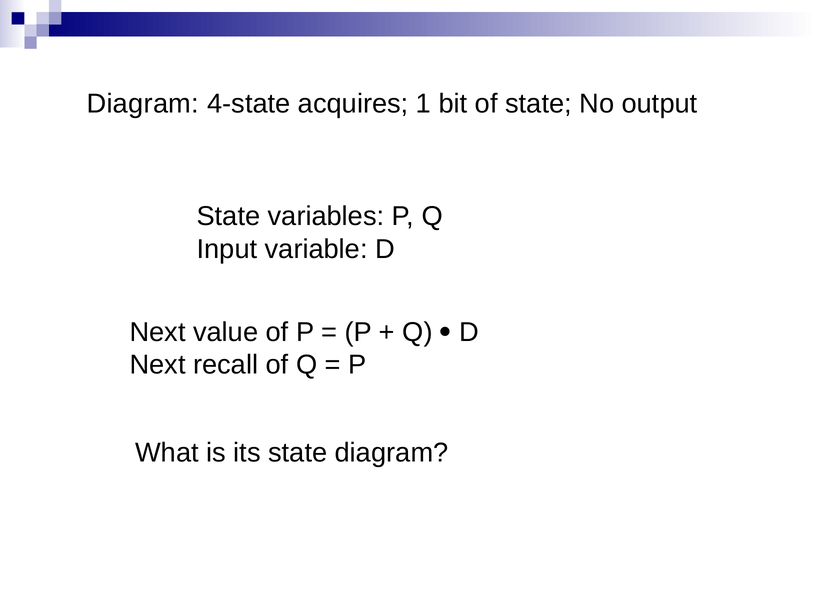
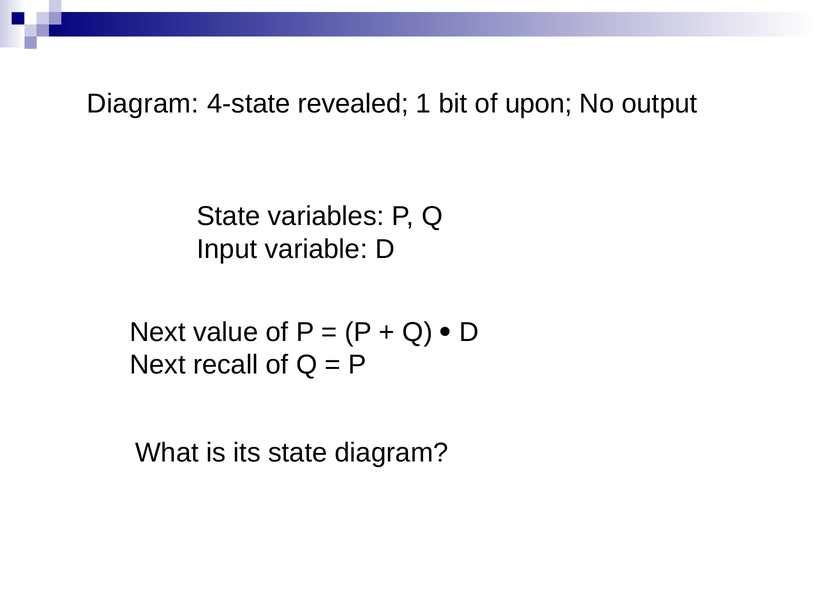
acquires: acquires -> revealed
of state: state -> upon
